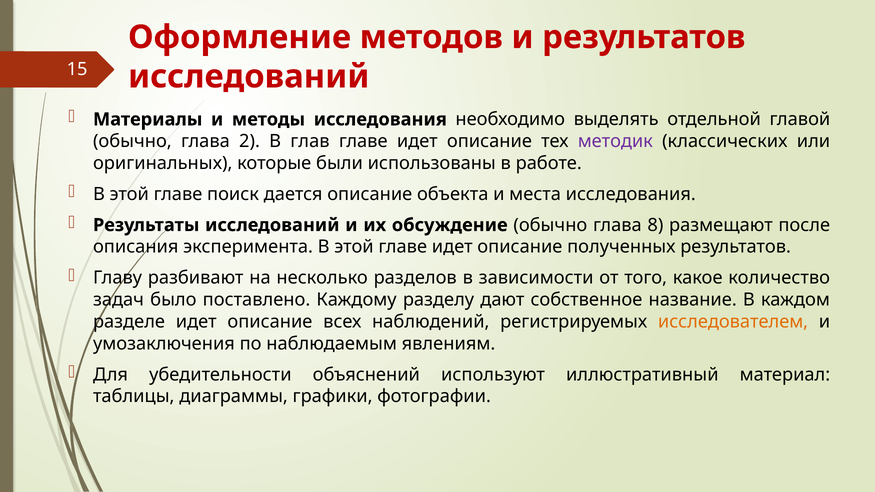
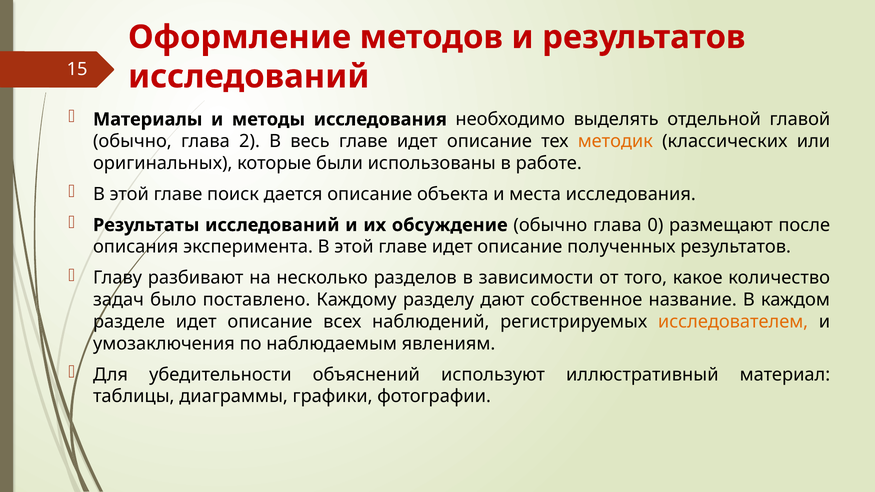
глав: глав -> весь
методик colour: purple -> orange
8: 8 -> 0
